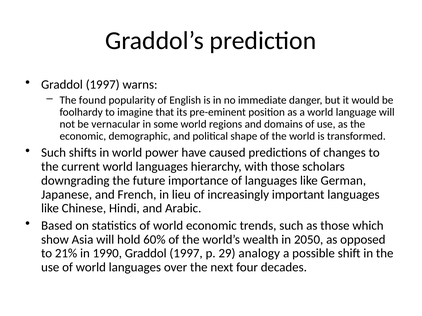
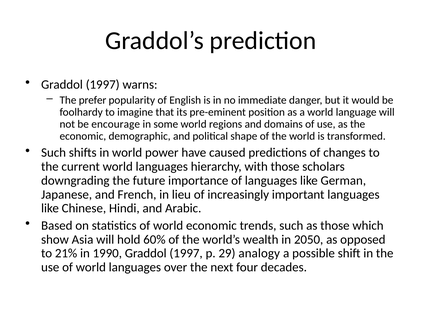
found: found -> prefer
vernacular: vernacular -> encourage
